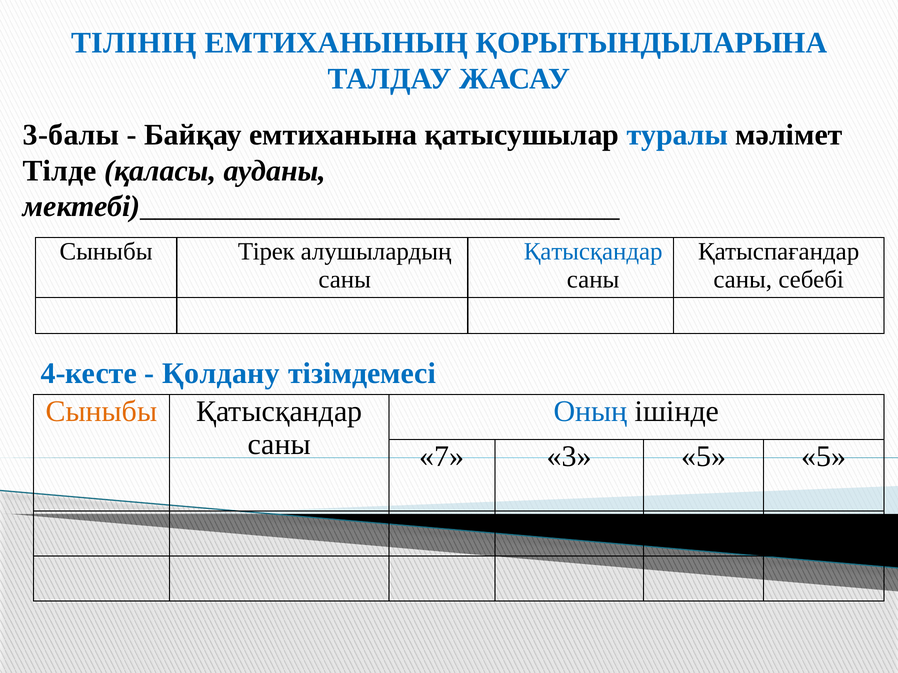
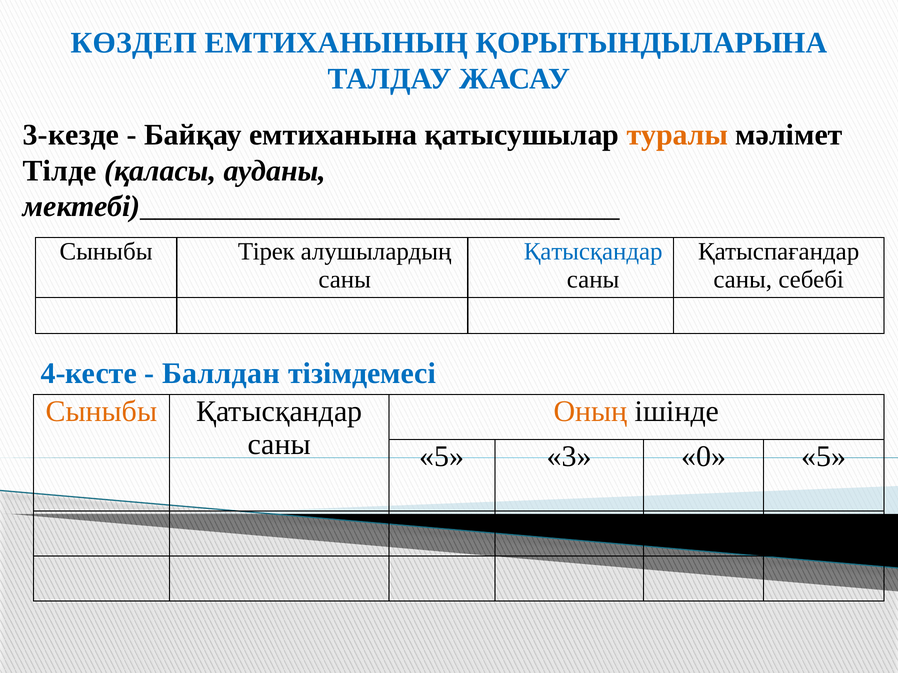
ТІЛІНІҢ: ТІЛІНІҢ -> КӨЗДЕП
3-балы: 3-балы -> 3-кезде
туралы colour: blue -> orange
Қолдану: Қолдану -> Баллдан
Оның colour: blue -> orange
7 at (442, 456): 7 -> 5
3 5: 5 -> 0
